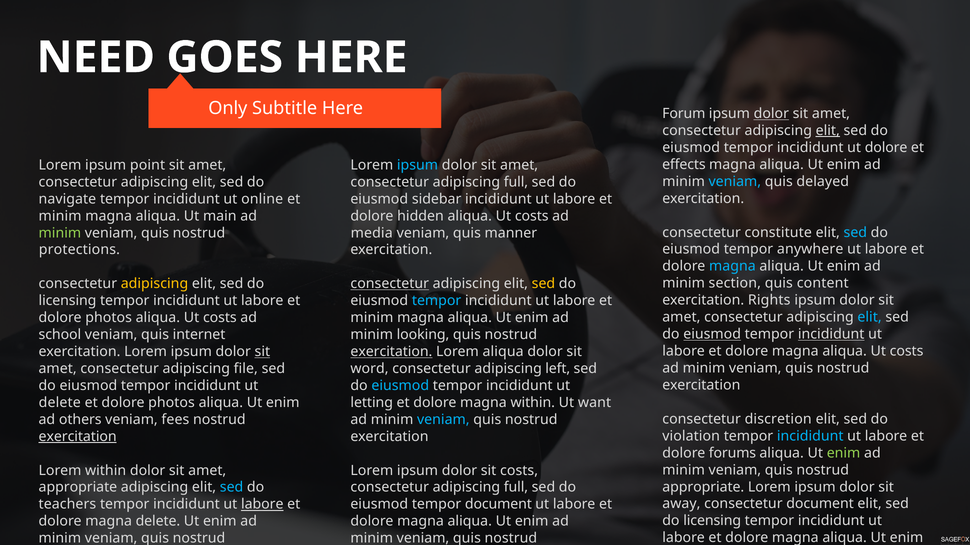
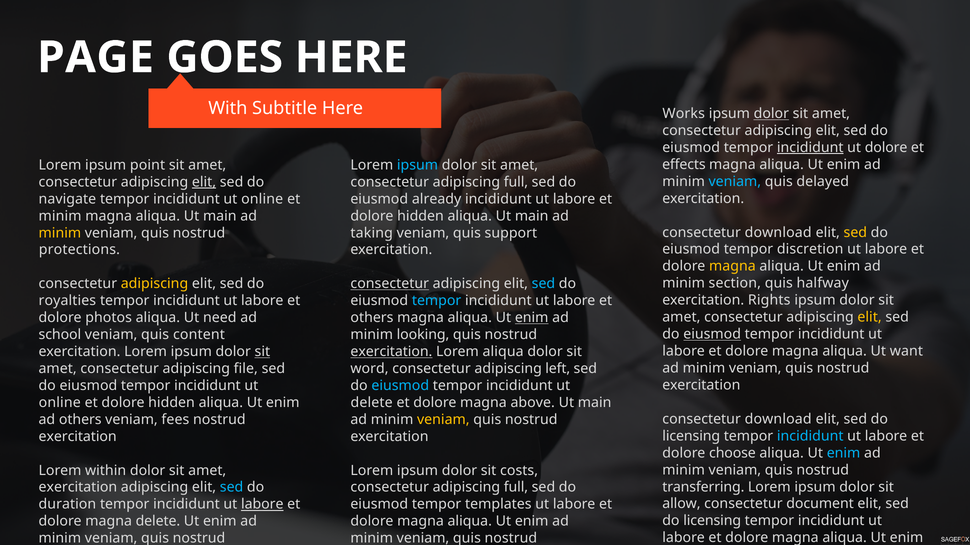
NEED: NEED -> PAGE
Only: Only -> With
Forum: Forum -> Works
elit at (828, 131) underline: present -> none
incididunt at (810, 148) underline: none -> present
elit at (204, 182) underline: none -> present
sidebar: sidebar -> already
costs at (532, 216): costs -> main
constitute at (778, 233): constitute -> download
sed at (855, 233) colour: light blue -> yellow
minim at (60, 233) colour: light green -> yellow
media: media -> taking
manner: manner -> support
anywhere: anywhere -> discretion
magna at (732, 267) colour: light blue -> yellow
content: content -> halfway
sed at (543, 284) colour: yellow -> light blue
licensing at (67, 301): licensing -> royalties
elit at (870, 318) colour: light blue -> yellow
costs at (220, 318): costs -> need
minim at (372, 318): minim -> others
enim at (532, 318) underline: none -> present
incididunt at (831, 335) underline: present -> none
internet: internet -> content
magna aliqua Ut costs: costs -> want
delete at (60, 403): delete -> online
photos at (172, 403): photos -> hidden
letting at (372, 403): letting -> delete
magna within: within -> above
want at (595, 403): want -> main
discretion at (778, 419): discretion -> download
veniam at (443, 420) colour: light blue -> yellow
violation at (691, 436): violation -> licensing
exercitation at (78, 437) underline: present -> none
forums: forums -> choose
enim at (844, 453) colour: light green -> light blue
appropriate at (703, 487): appropriate -> transferring
appropriate at (78, 488): appropriate -> exercitation
away: away -> allow
teachers: teachers -> duration
tempor document: document -> templates
